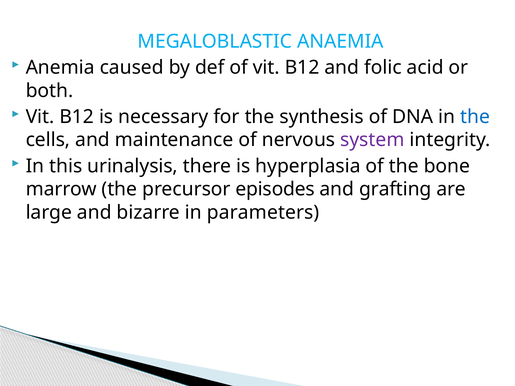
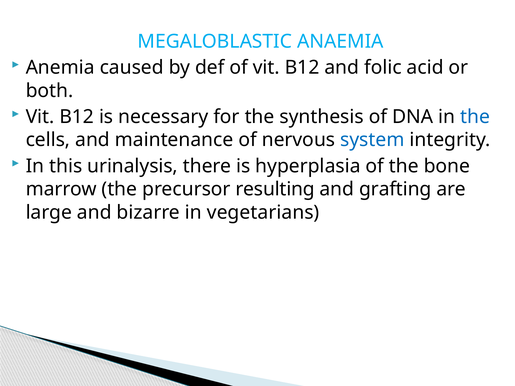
system colour: purple -> blue
episodes: episodes -> resulting
parameters: parameters -> vegetarians
